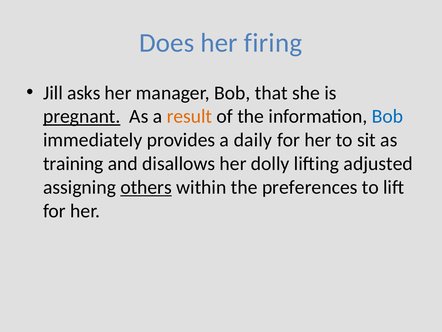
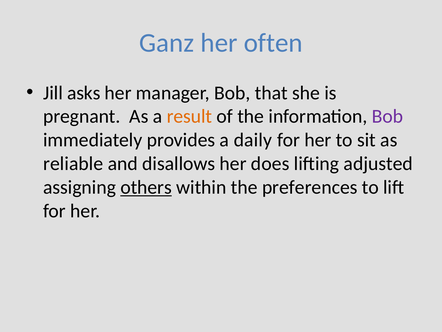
Does: Does -> Ganz
firing: firing -> often
pregnant underline: present -> none
Bob at (388, 116) colour: blue -> purple
training: training -> reliable
dolly: dolly -> does
